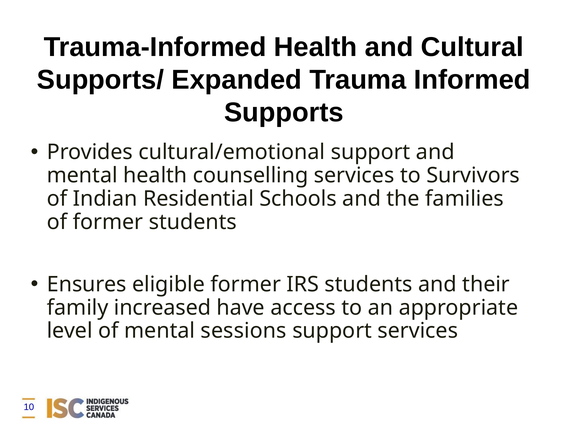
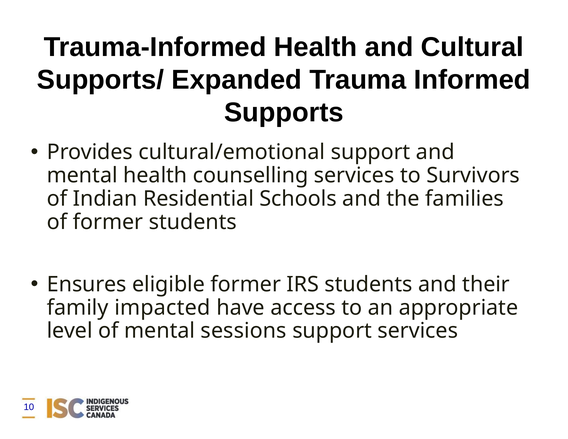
increased: increased -> impacted
